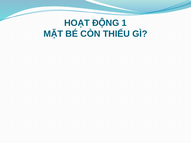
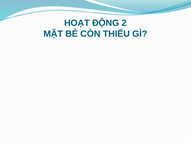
1: 1 -> 2
